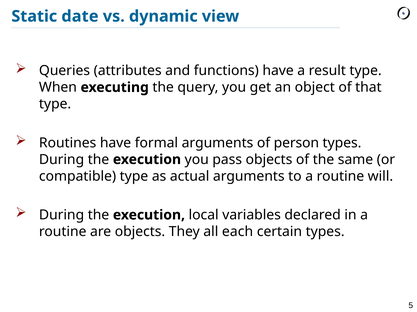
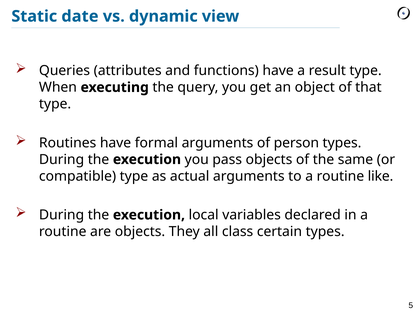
will: will -> like
each: each -> class
